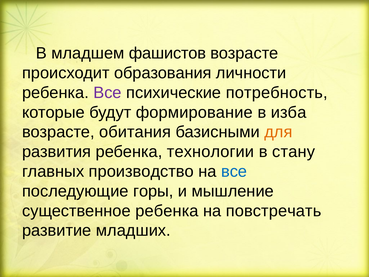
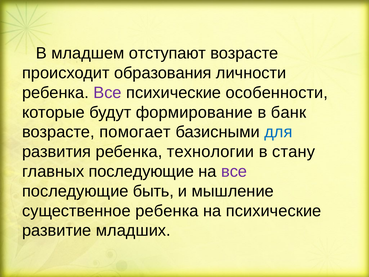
фашистов: фашистов -> отступают
потребность: потребность -> особенности
изба: изба -> банк
обитания: обитания -> помогает
для colour: orange -> blue
главных производство: производство -> последующие
все at (234, 171) colour: blue -> purple
горы: горы -> быть
на повстречать: повстречать -> психические
